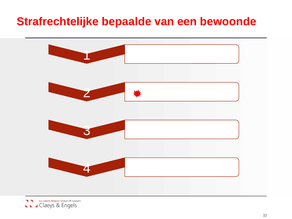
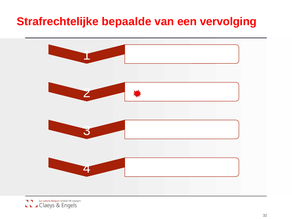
bewoonde: bewoonde -> vervolging
